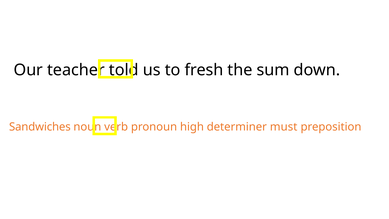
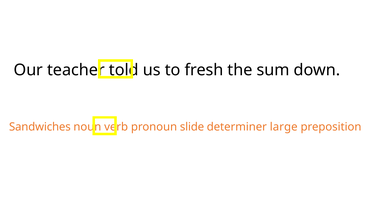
high: high -> slide
must: must -> large
